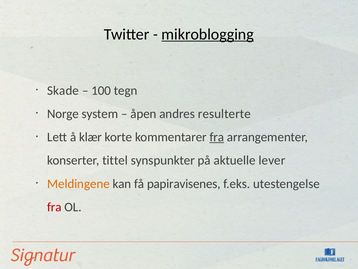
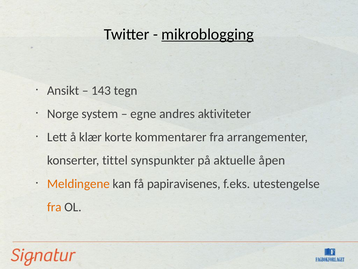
Skade: Skade -> Ansikt
100: 100 -> 143
åpen: åpen -> egne
resulterte: resulterte -> aktiviteter
fra at (217, 137) underline: present -> none
lever: lever -> åpen
fra at (54, 207) colour: red -> orange
